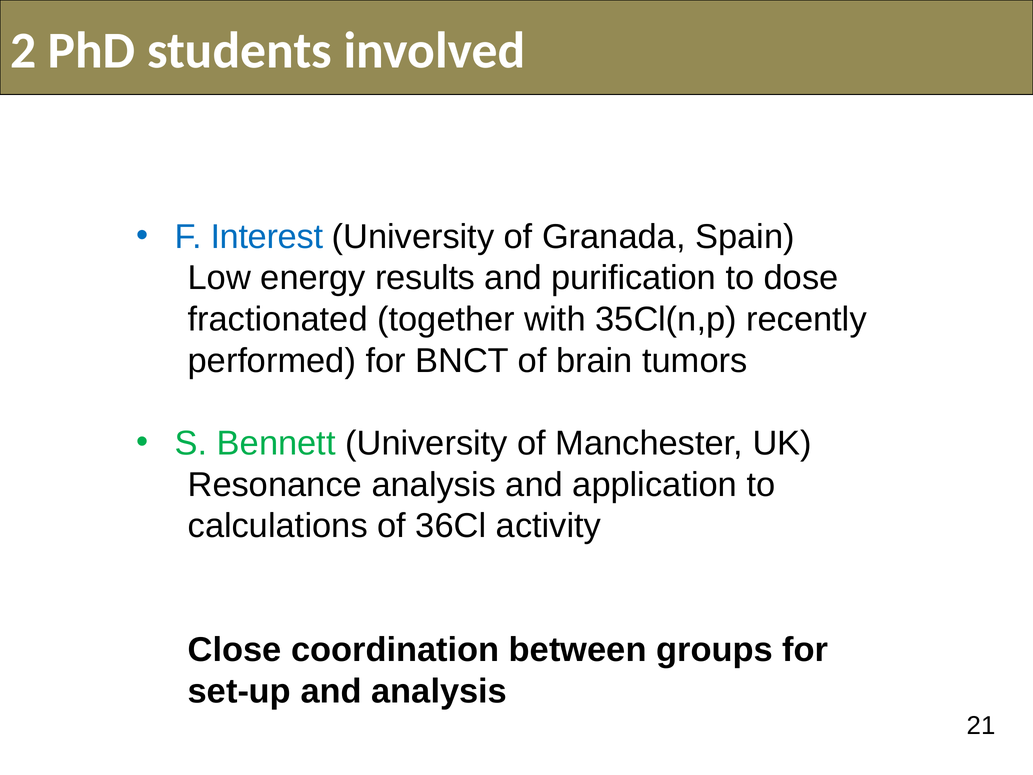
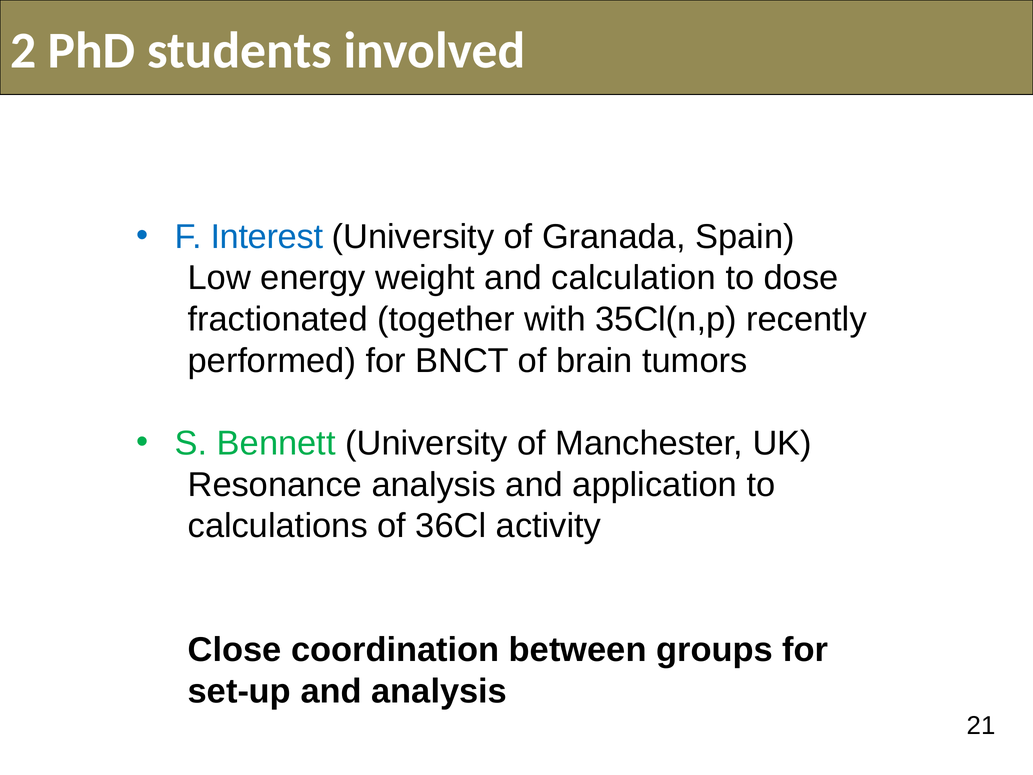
results: results -> weight
purification: purification -> calculation
